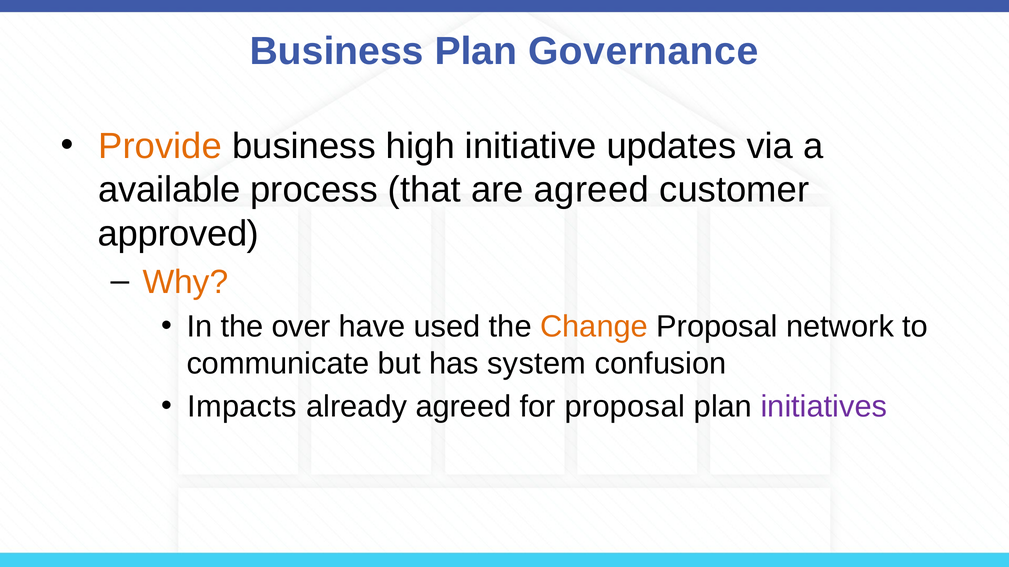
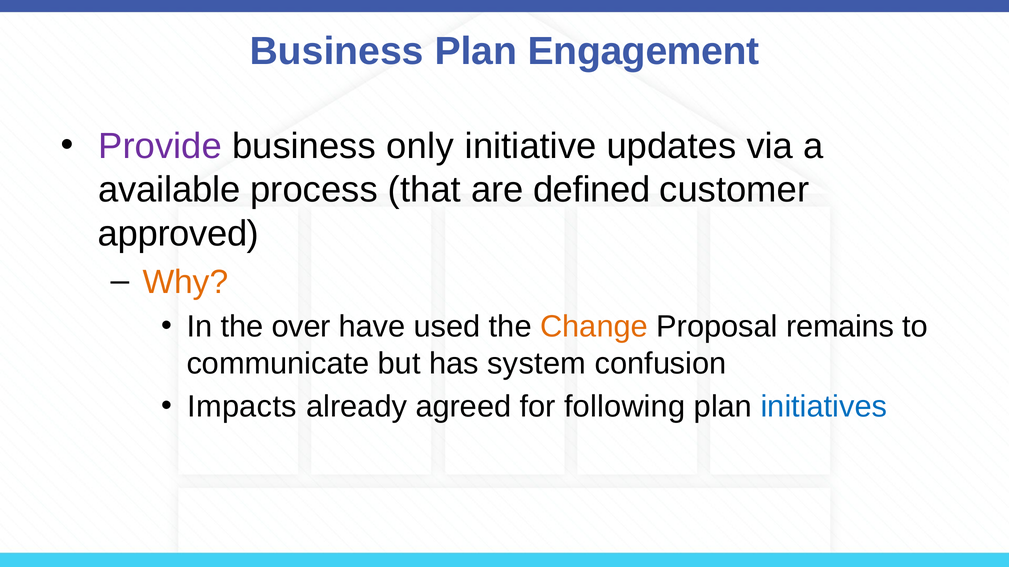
Governance: Governance -> Engagement
Provide colour: orange -> purple
high: high -> only
are agreed: agreed -> defined
network: network -> remains
for proposal: proposal -> following
initiatives colour: purple -> blue
